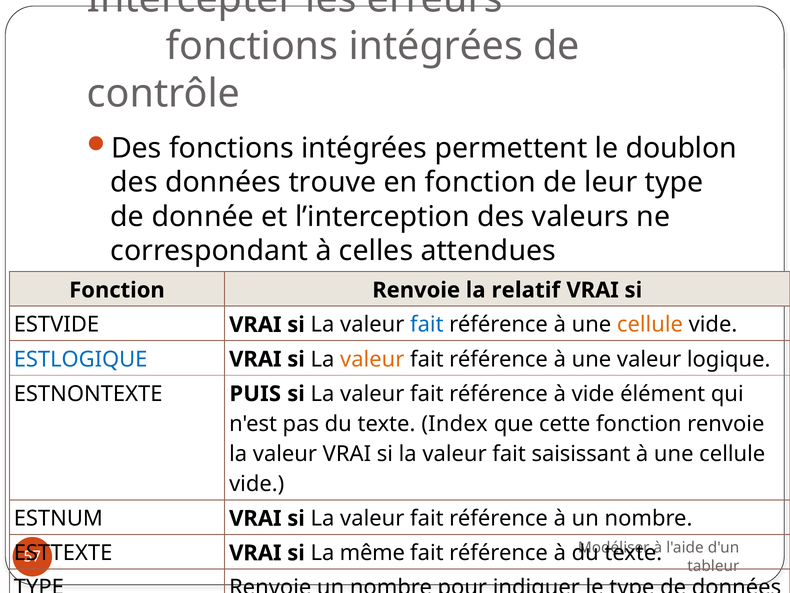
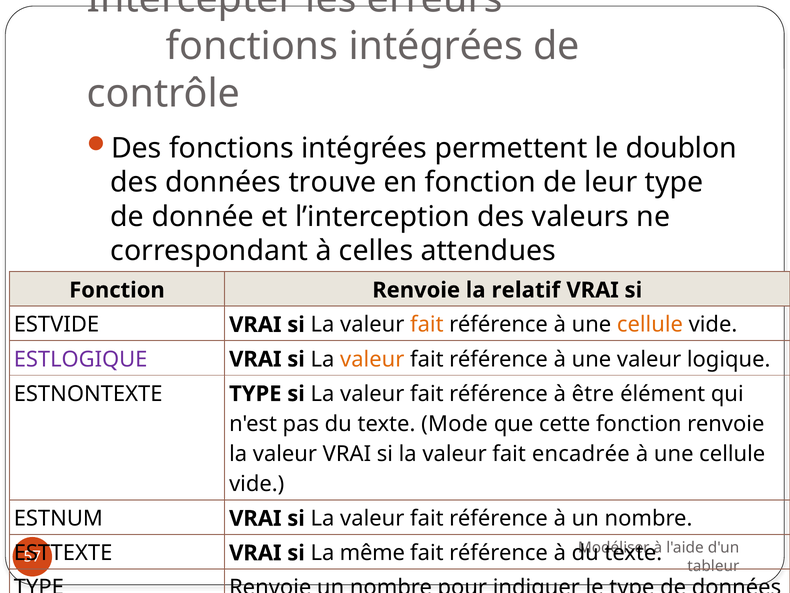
fait at (427, 324) colour: blue -> orange
ESTLOGIQUE colour: blue -> purple
ESTNONTEXTE PUIS: PUIS -> TYPE
à vide: vide -> être
Index: Index -> Mode
saisissant: saisissant -> encadrée
